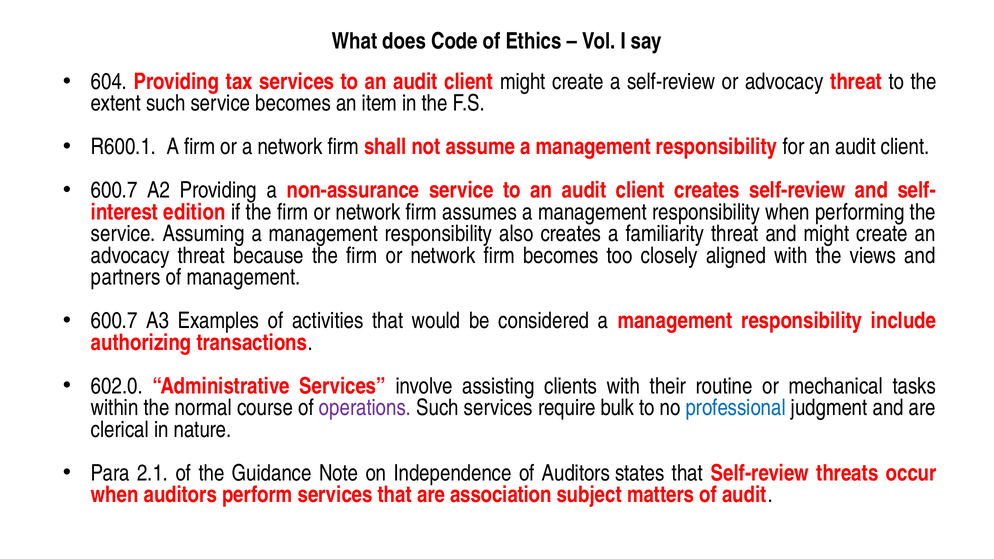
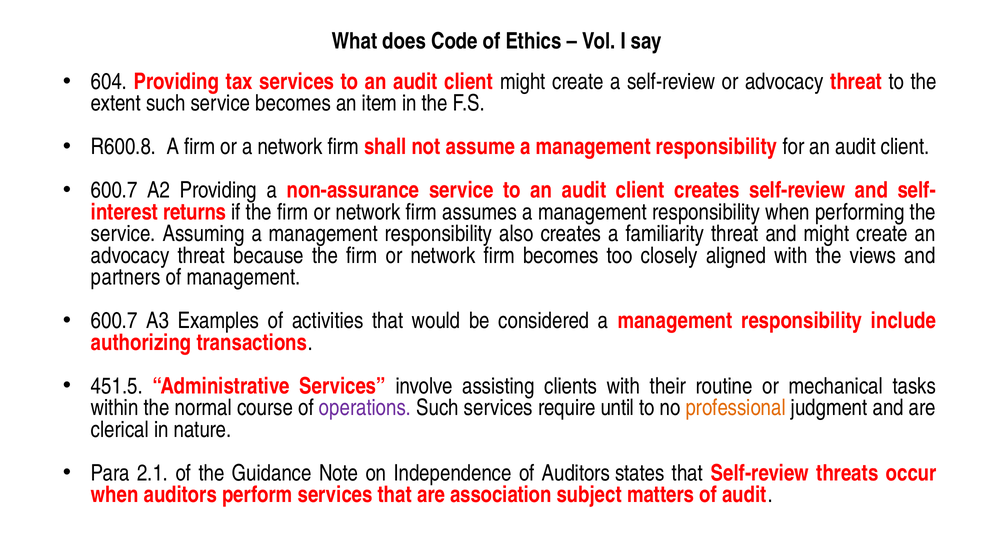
R600.1: R600.1 -> R600.8
edition: edition -> returns
602.0: 602.0 -> 451.5
bulk: bulk -> until
professional colour: blue -> orange
